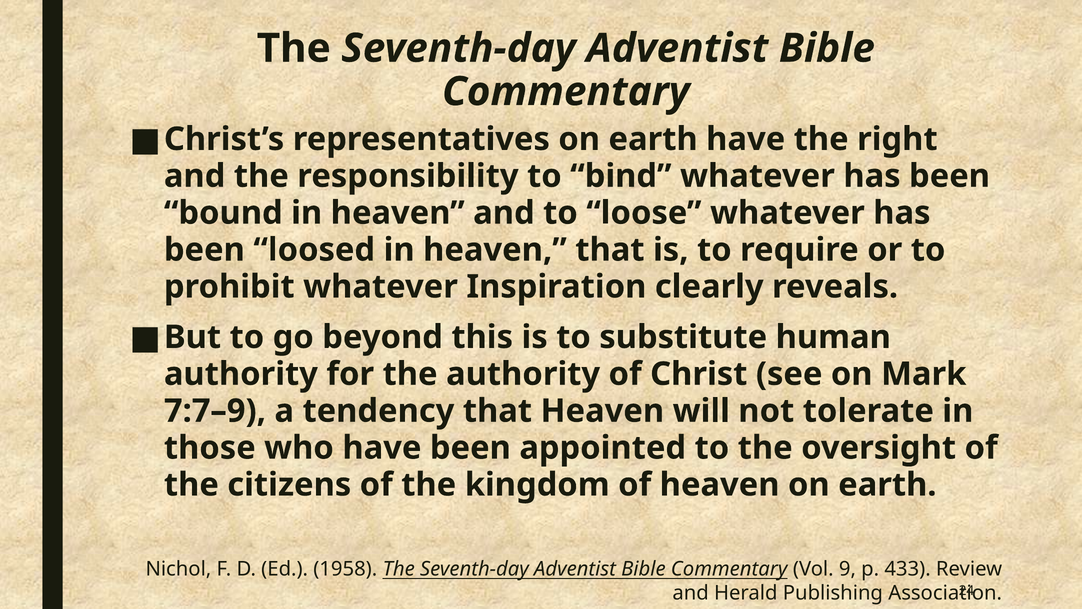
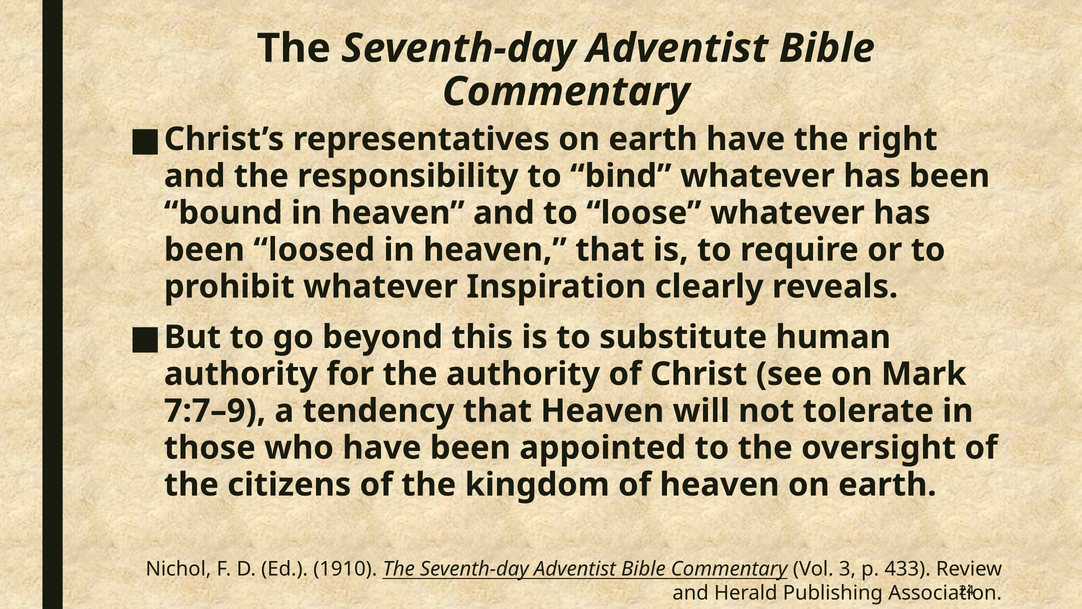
1958: 1958 -> 1910
9: 9 -> 3
